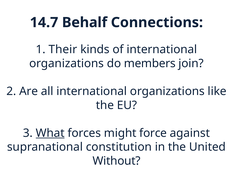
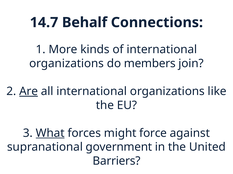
Their: Their -> More
Are underline: none -> present
constitution: constitution -> government
Without: Without -> Barriers
